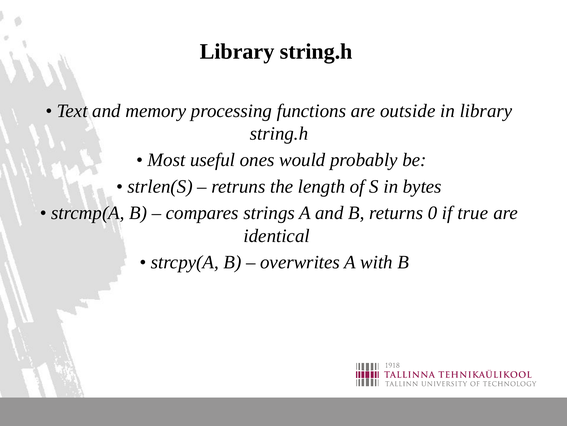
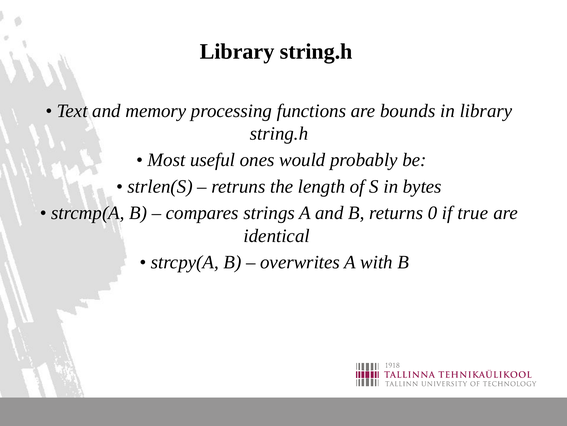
outside: outside -> bounds
